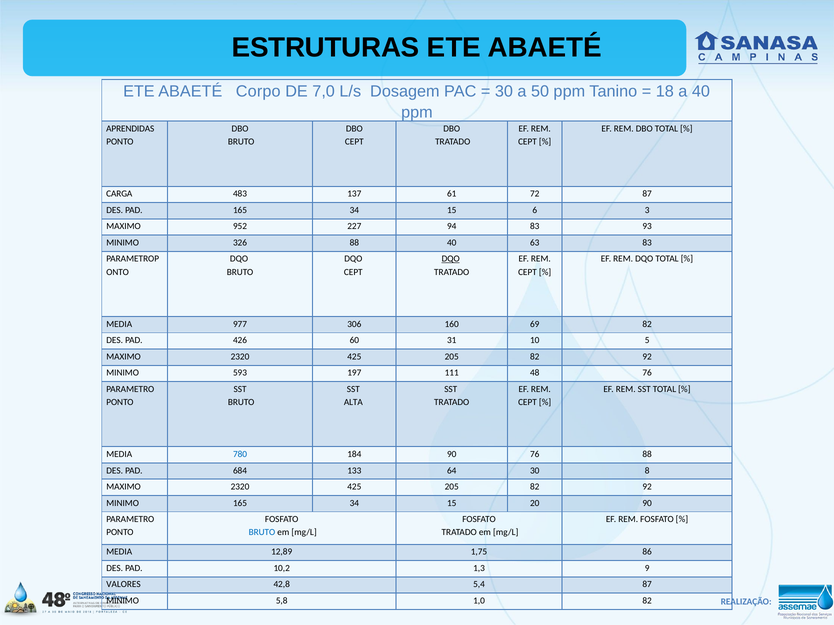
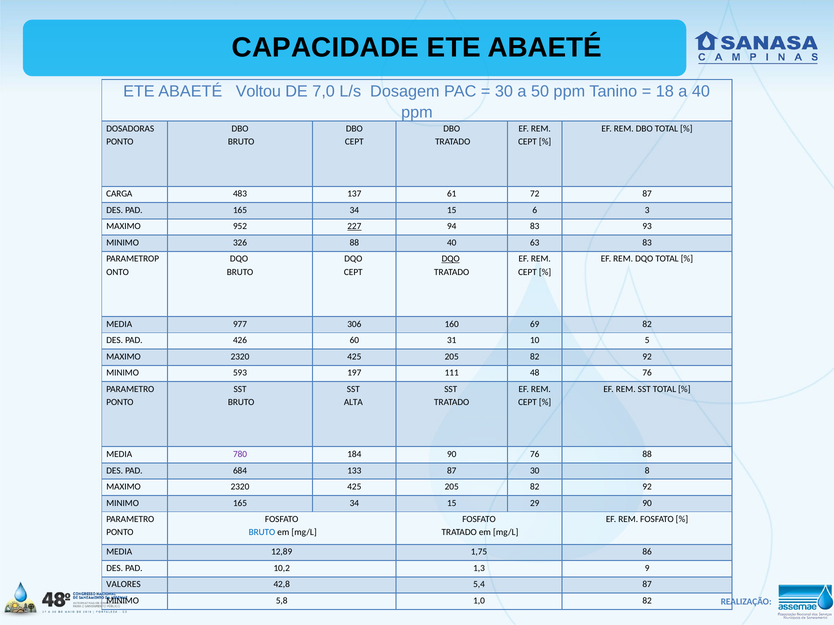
ESTRUTURAS: ESTRUTURAS -> CAPACIDADE
Corpo: Corpo -> Voltou
APRENDIDAS: APRENDIDAS -> DOSADORAS
227 underline: none -> present
780 colour: blue -> purple
133 64: 64 -> 87
20: 20 -> 29
